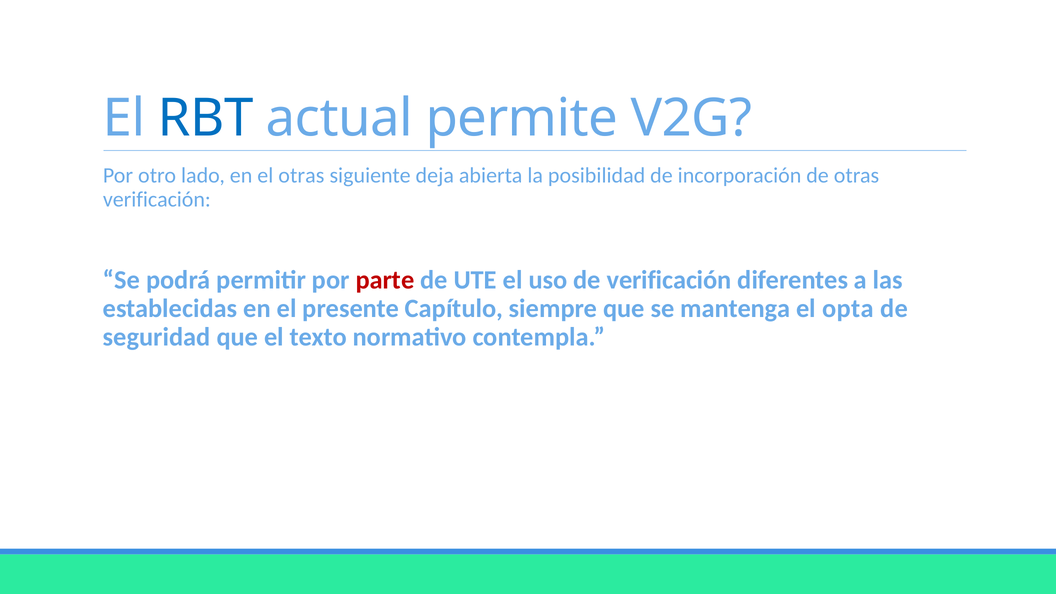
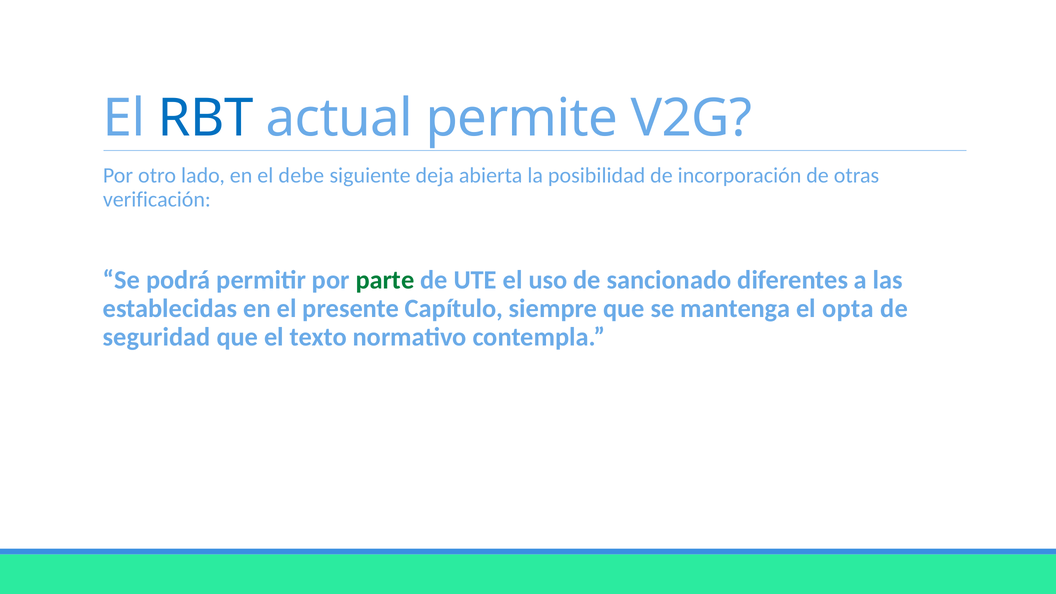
el otras: otras -> debe
parte colour: red -> green
de verificación: verificación -> sancionado
